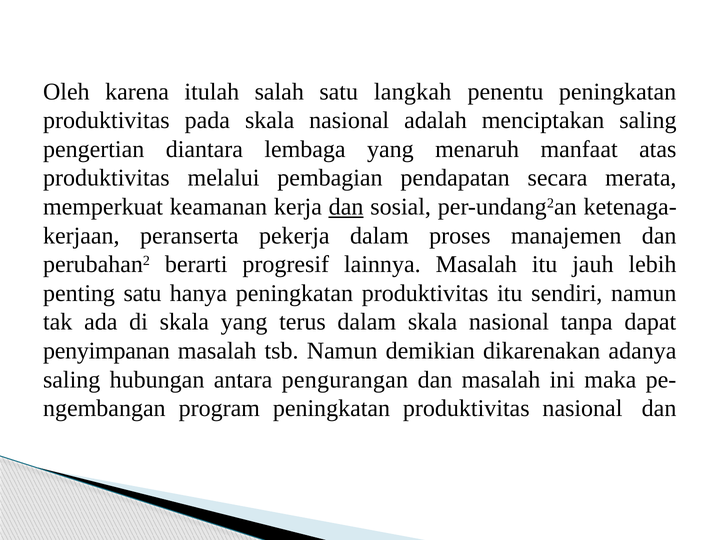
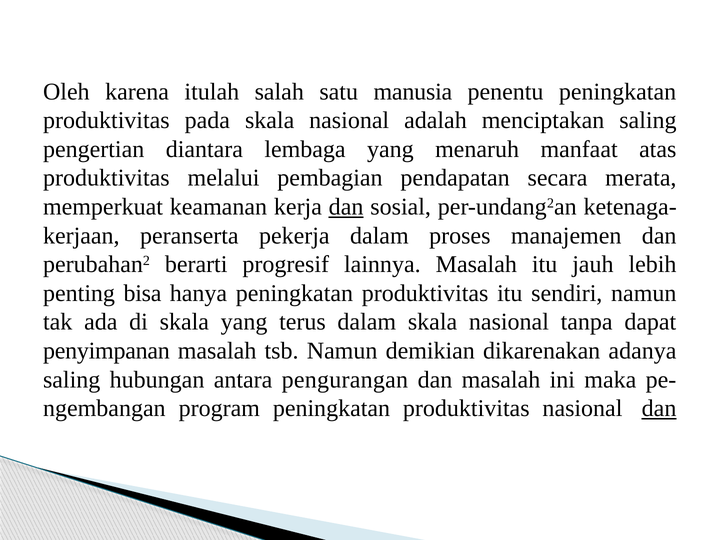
langkah: langkah -> manusia
penting satu: satu -> bisa
dan at (659, 408) underline: none -> present
